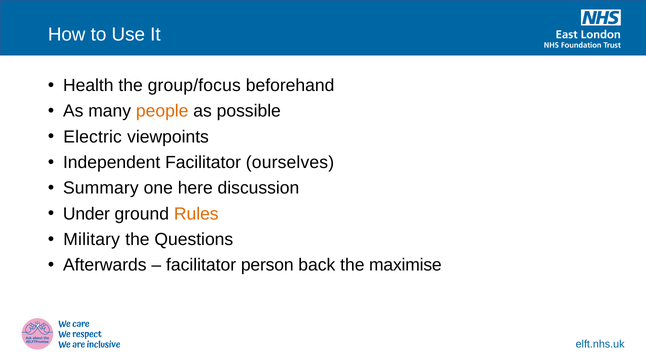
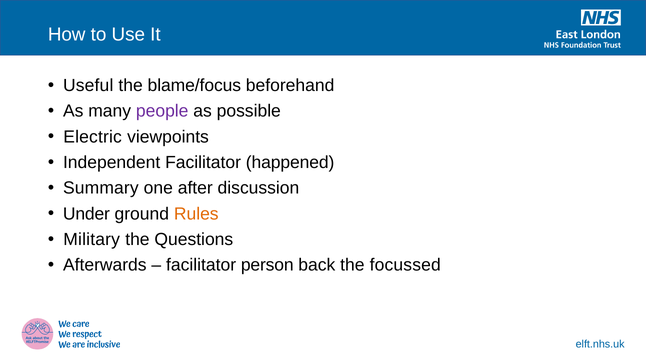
Health: Health -> Useful
group/focus: group/focus -> blame/focus
people colour: orange -> purple
ourselves: ourselves -> happened
here: here -> after
maximise: maximise -> focussed
